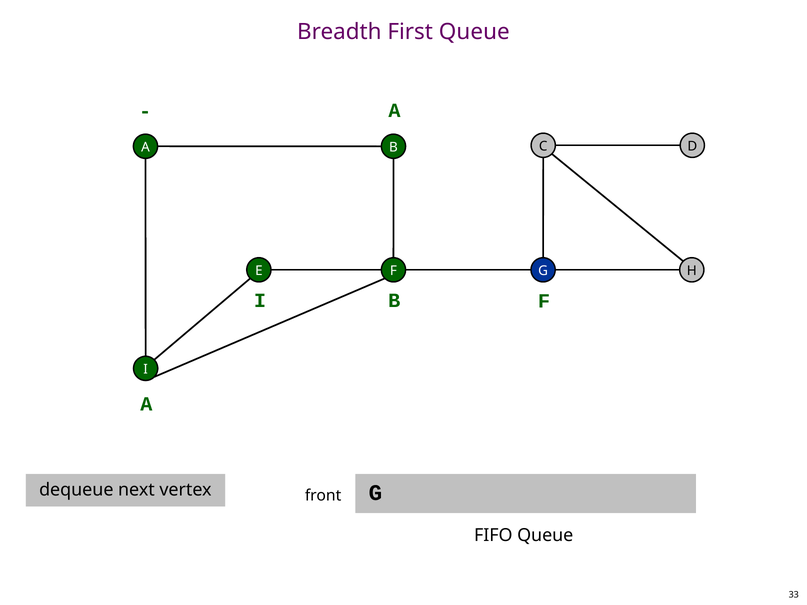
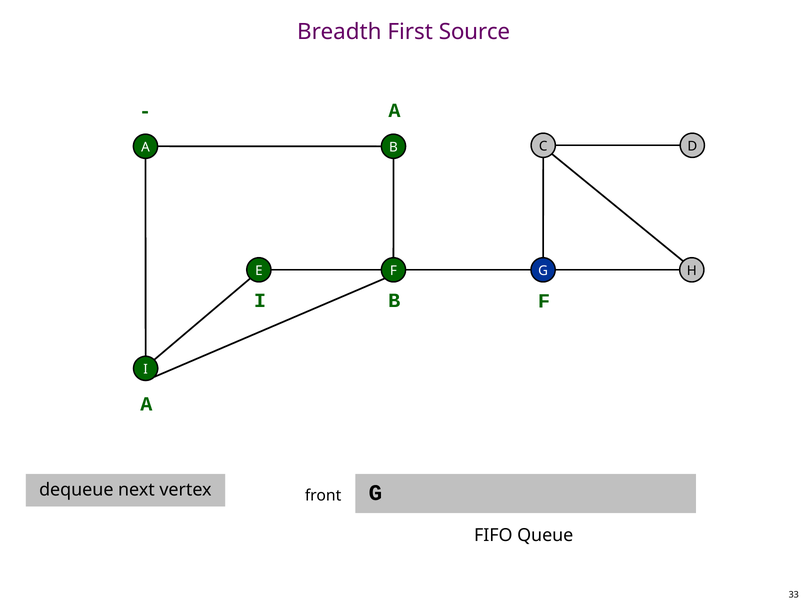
First Queue: Queue -> Source
